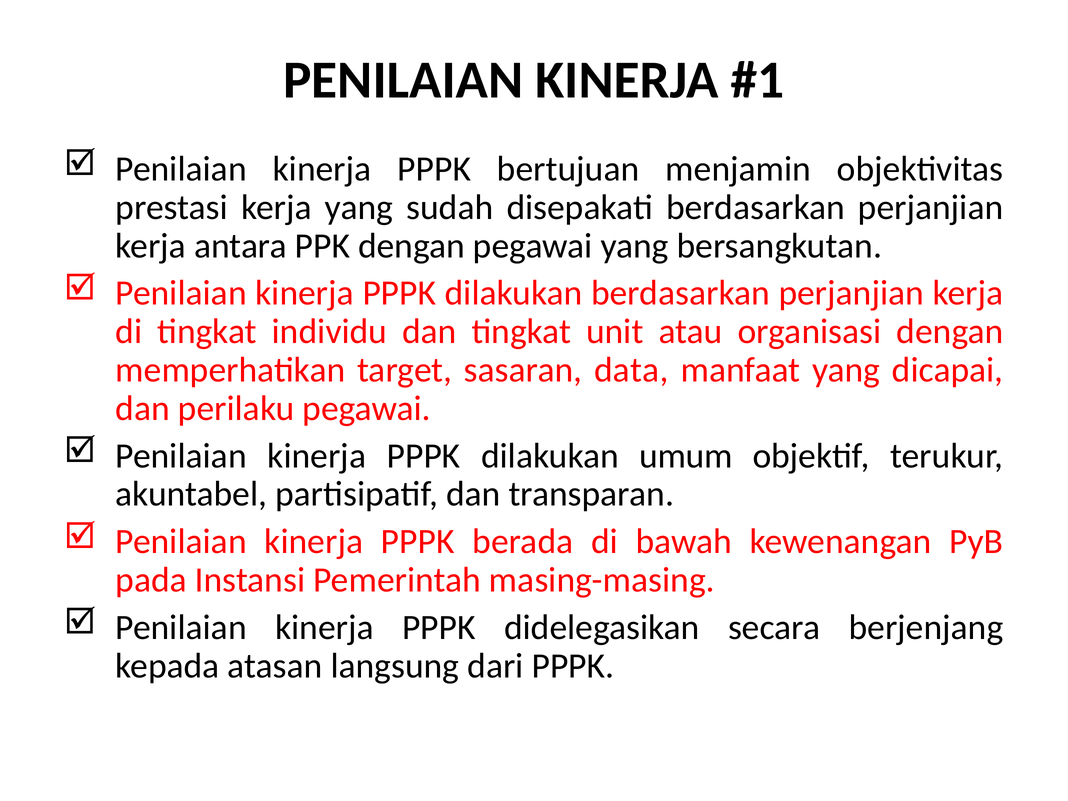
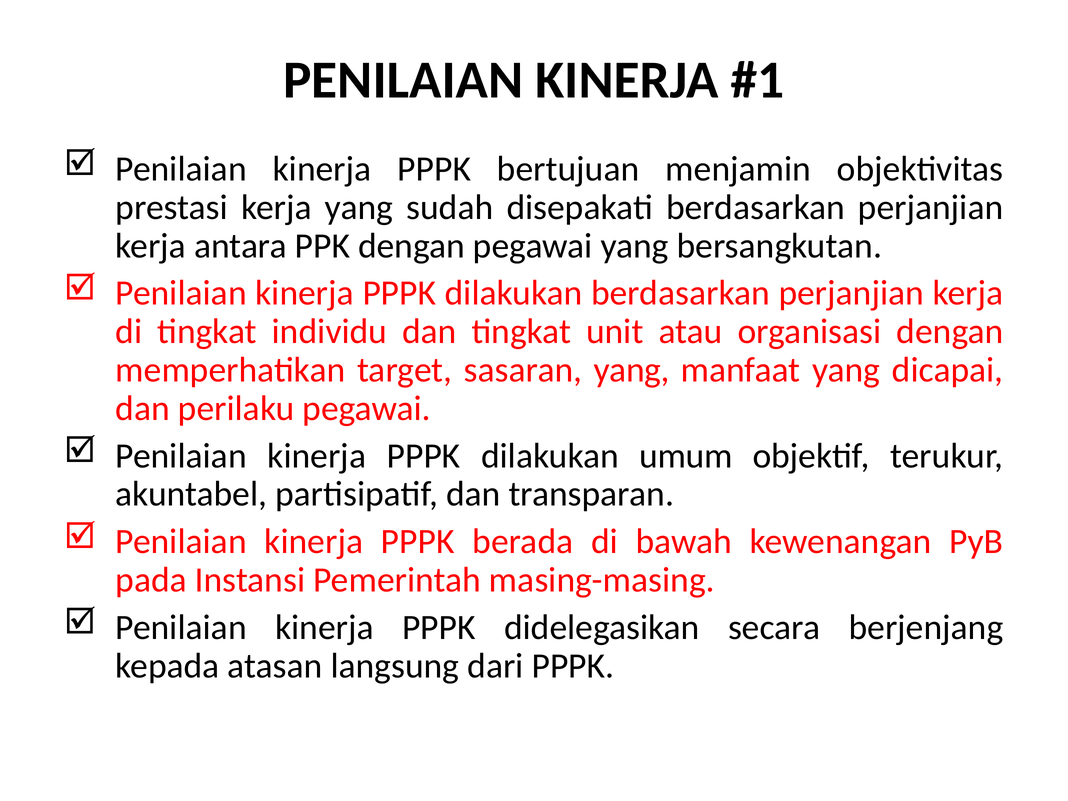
sasaran data: data -> yang
